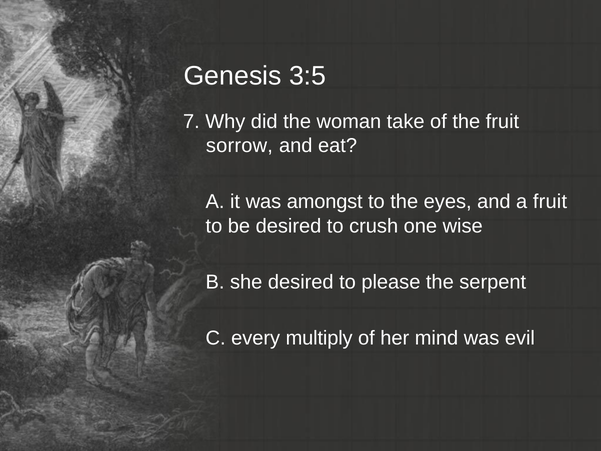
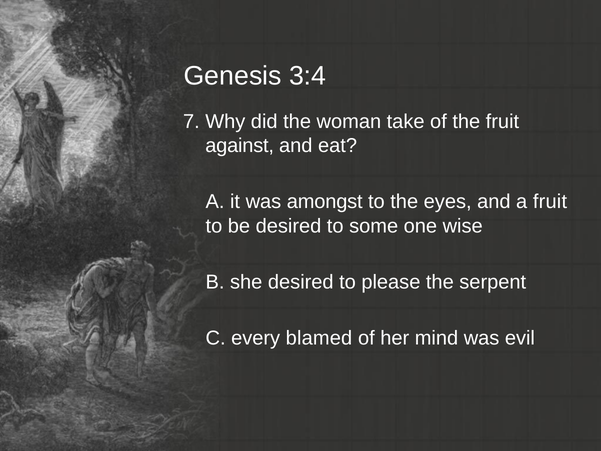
3:5: 3:5 -> 3:4
sorrow: sorrow -> against
crush: crush -> some
multiply: multiply -> blamed
